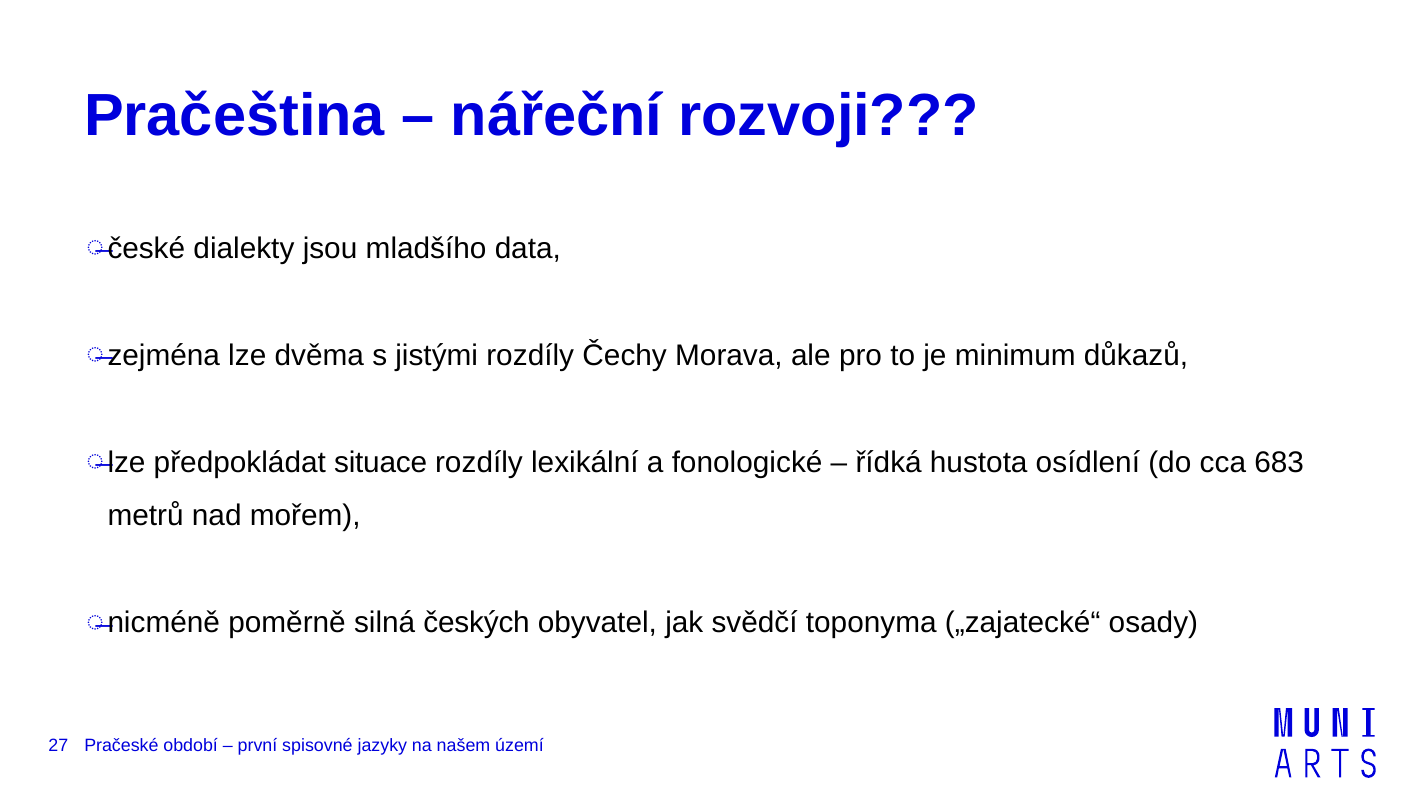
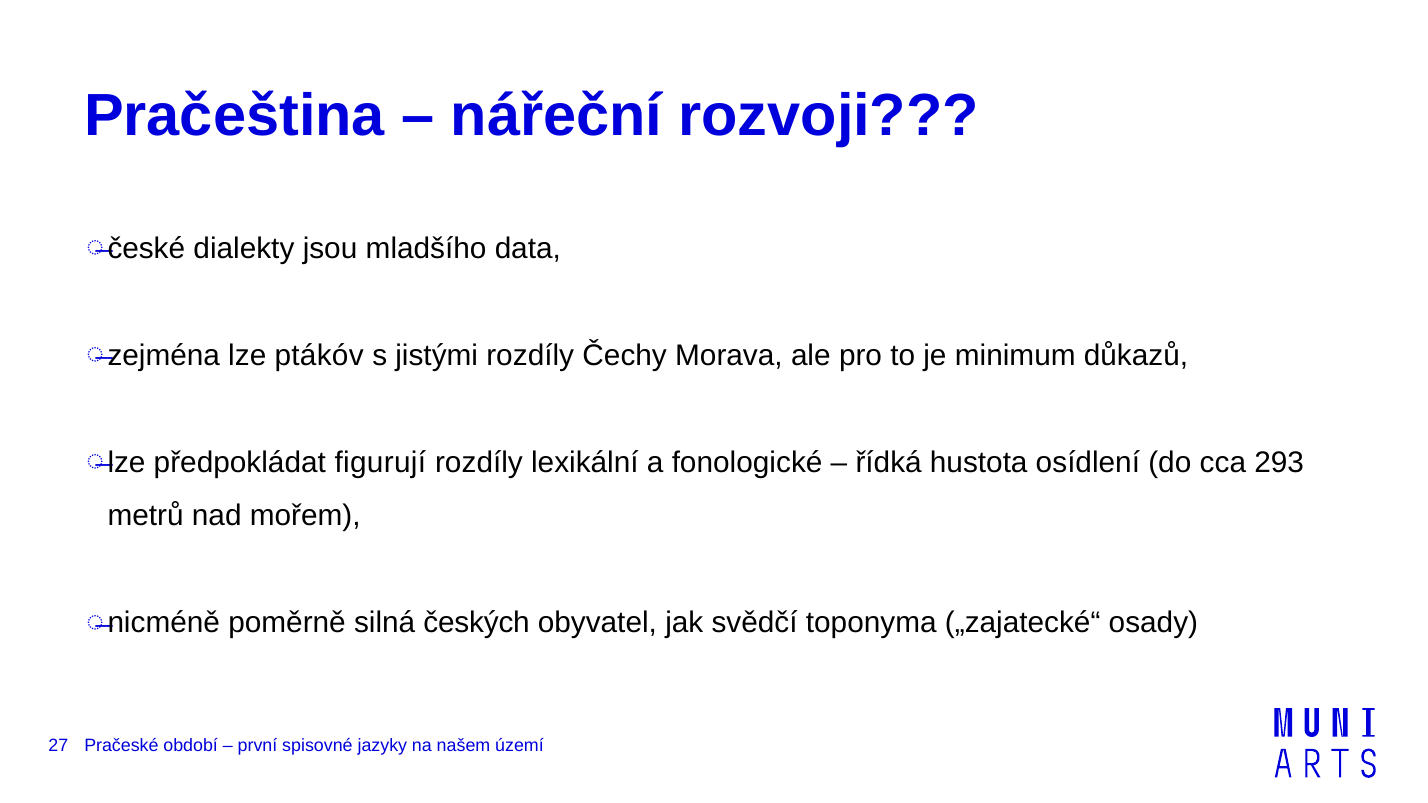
dvěma: dvěma -> ptákóv
situace: situace -> figurují
683: 683 -> 293
